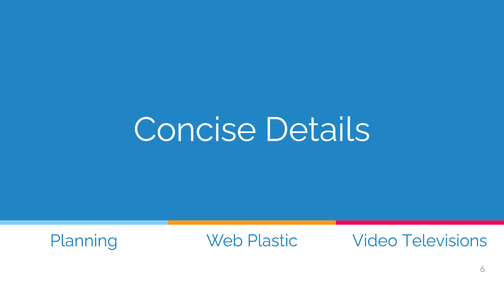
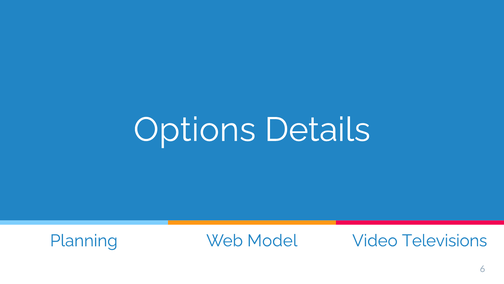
Concise: Concise -> Options
Plastic: Plastic -> Model
